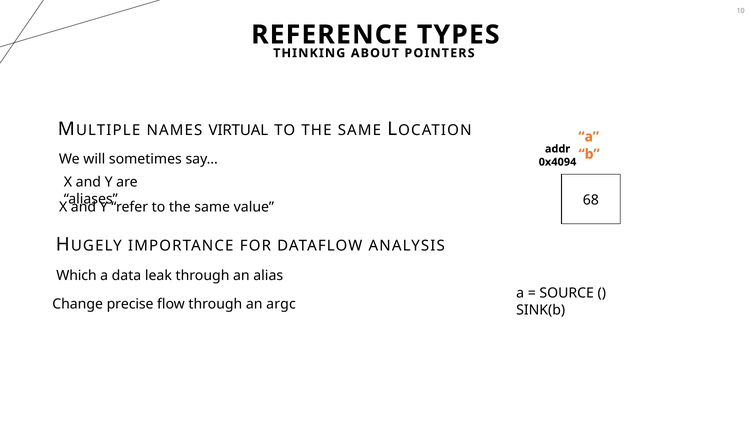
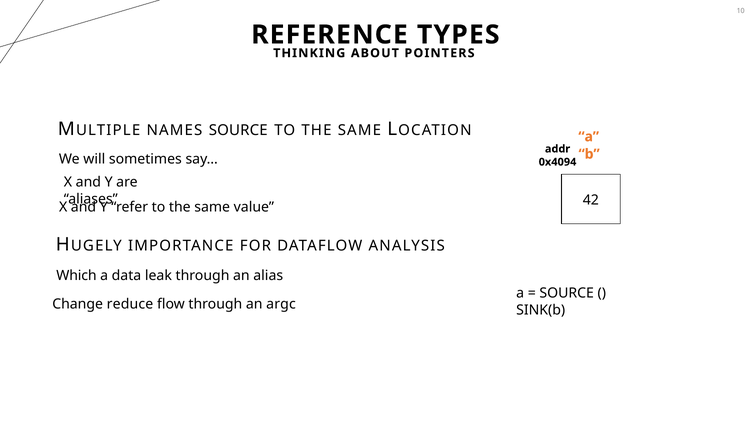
NAMES VIRTUAL: VIRTUAL -> SOURCE
68: 68 -> 42
precise: precise -> reduce
